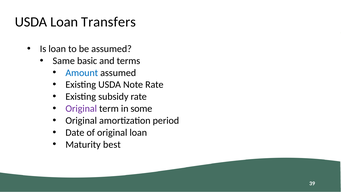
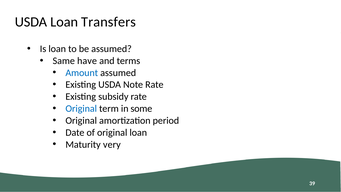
basic: basic -> have
Original at (81, 109) colour: purple -> blue
best: best -> very
